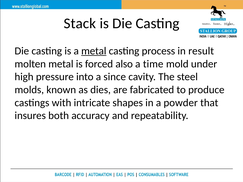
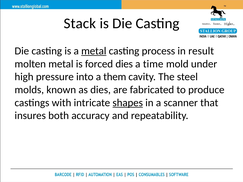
forced also: also -> dies
since: since -> them
shapes underline: none -> present
powder: powder -> scanner
